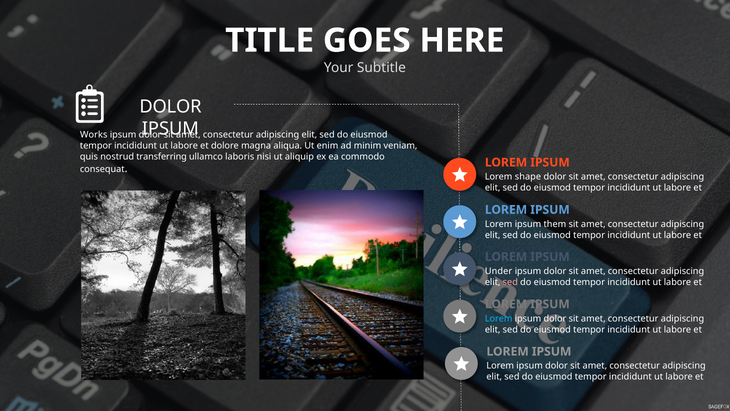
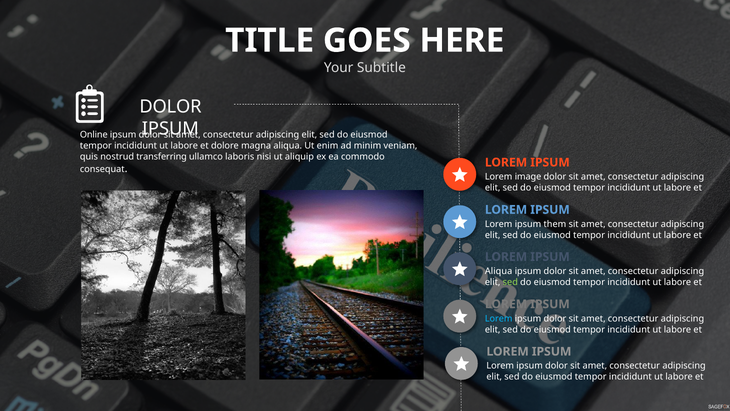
Works: Works -> Online
shape: shape -> image
Under at (499, 271): Under -> Aliqua
sed at (510, 282) colour: pink -> light green
